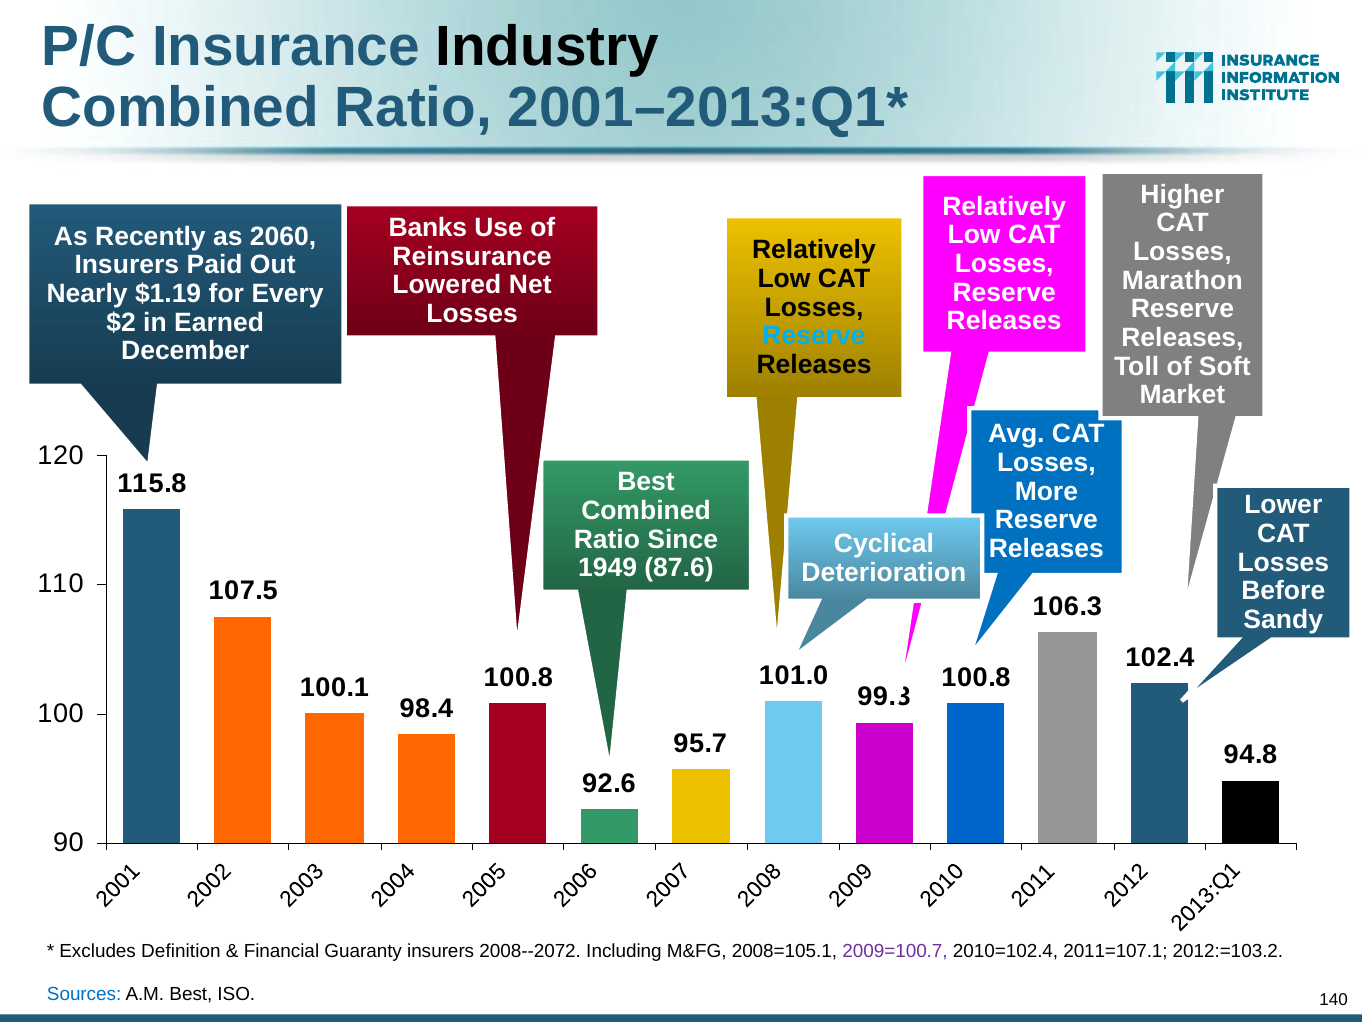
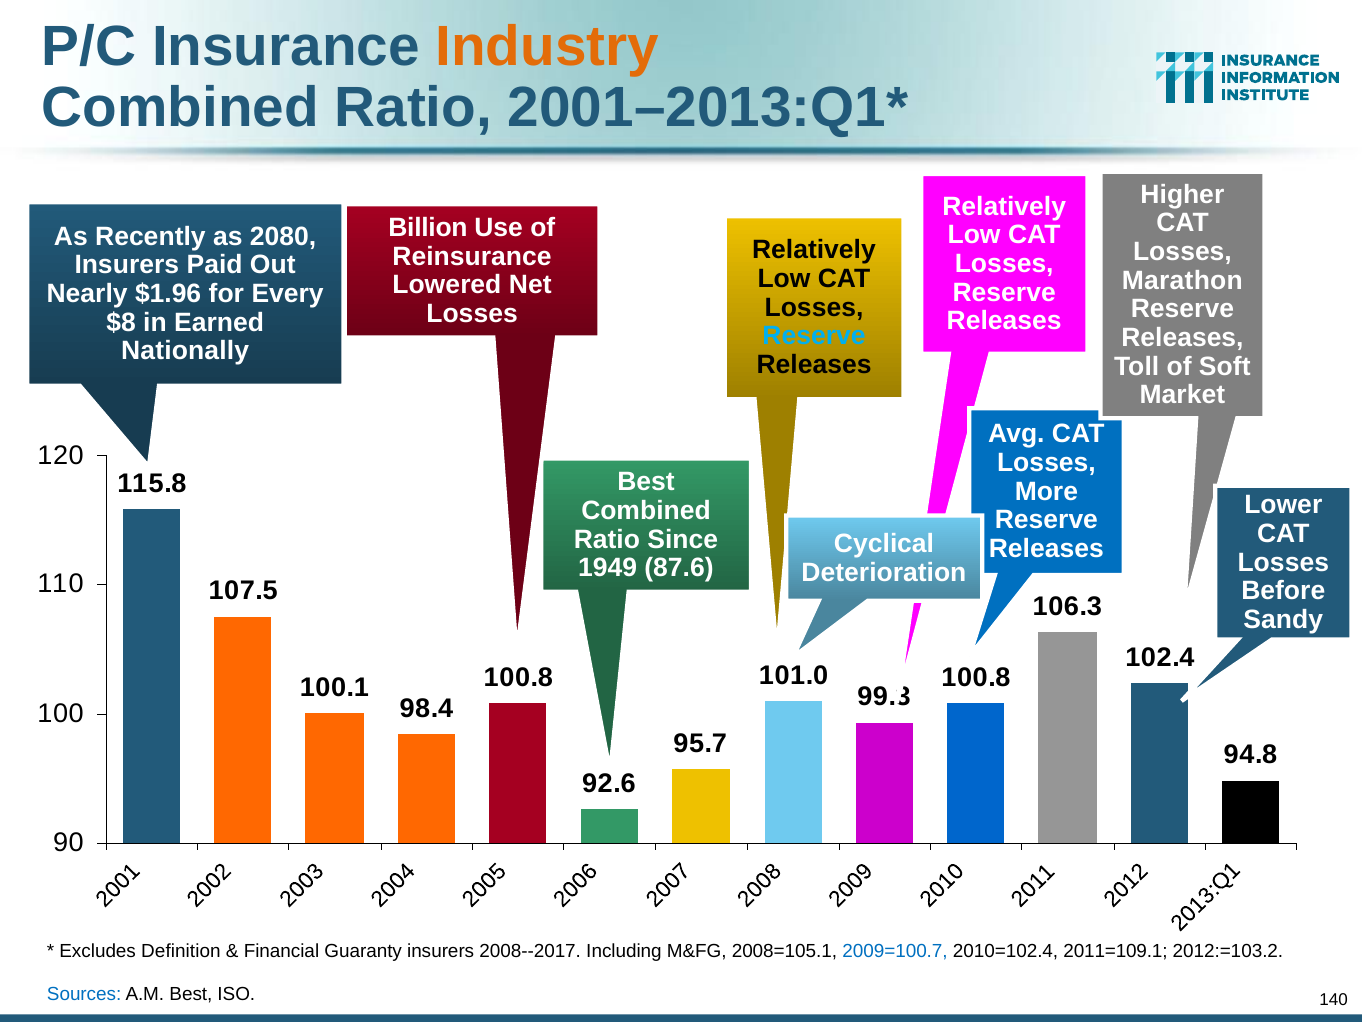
Industry colour: black -> orange
Banks: Banks -> Billion
2060: 2060 -> 2080
$1.19: $1.19 -> $1.96
$2: $2 -> $8
December: December -> Nationally
2008--2072: 2008--2072 -> 2008--2017
2009=100.7 colour: purple -> blue
2011=107.1: 2011=107.1 -> 2011=109.1
